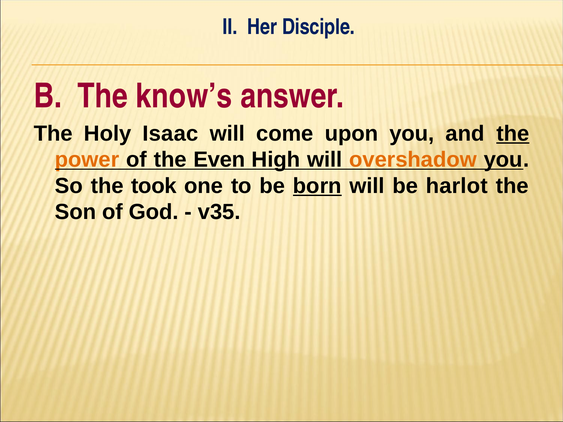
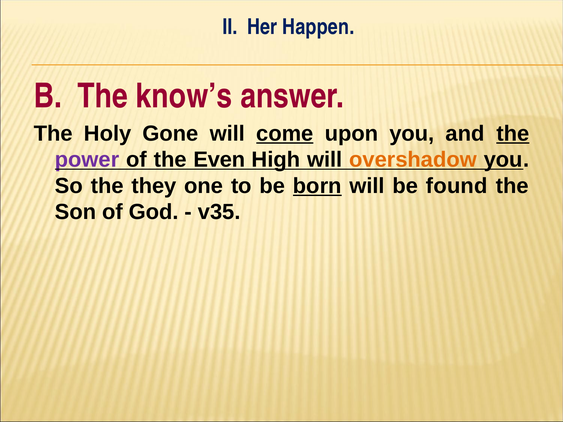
Disciple: Disciple -> Happen
Isaac: Isaac -> Gone
come underline: none -> present
power colour: orange -> purple
took: took -> they
harlot: harlot -> found
